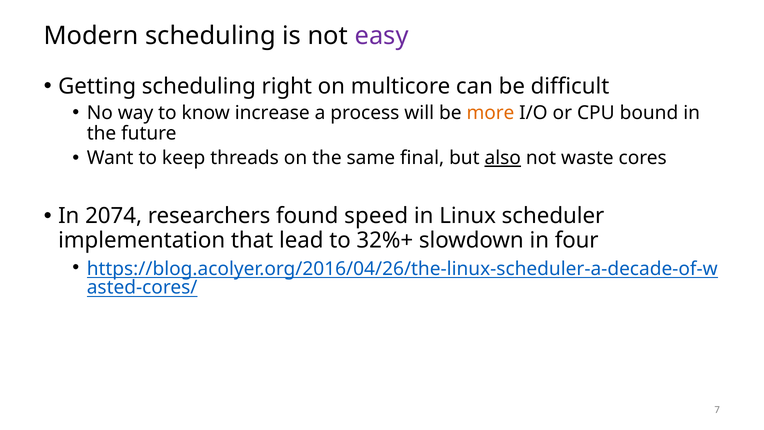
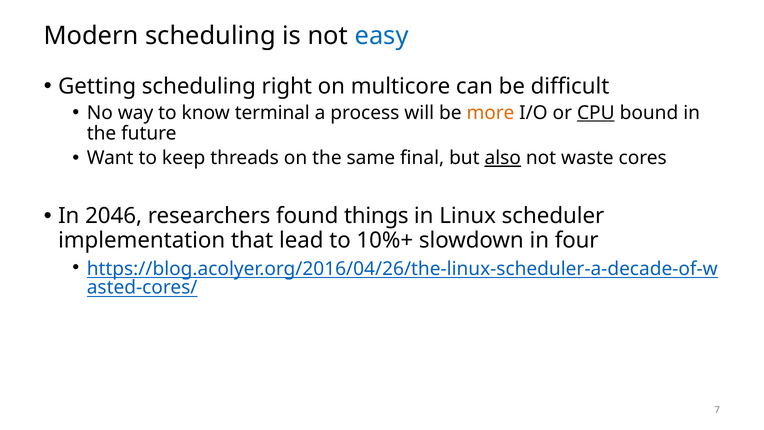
easy colour: purple -> blue
increase: increase -> terminal
CPU underline: none -> present
2074: 2074 -> 2046
speed: speed -> things
32%+: 32%+ -> 10%+
